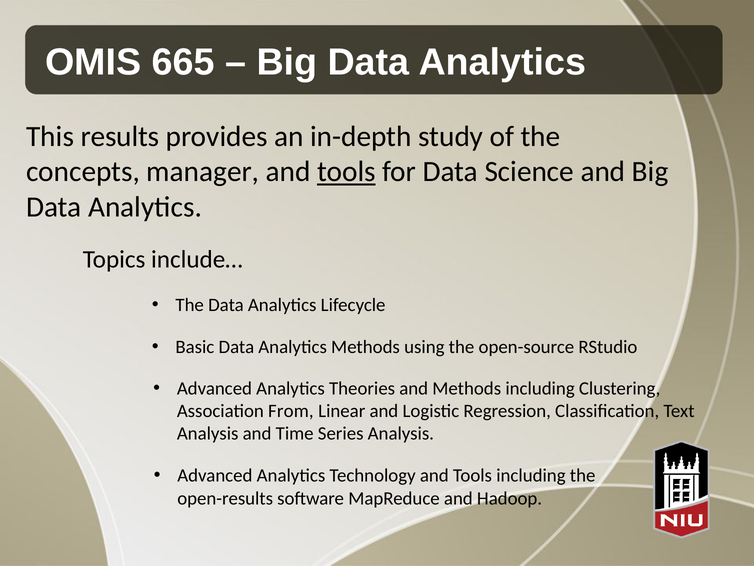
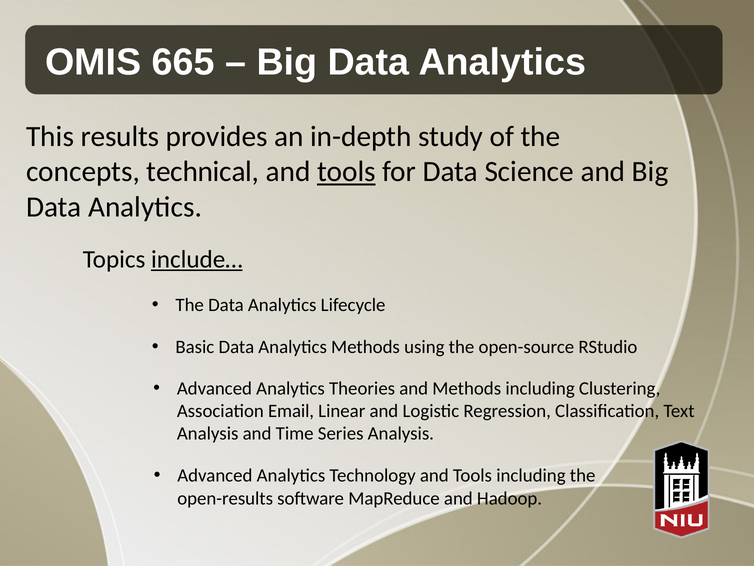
manager: manager -> technical
include… underline: none -> present
From: From -> Email
